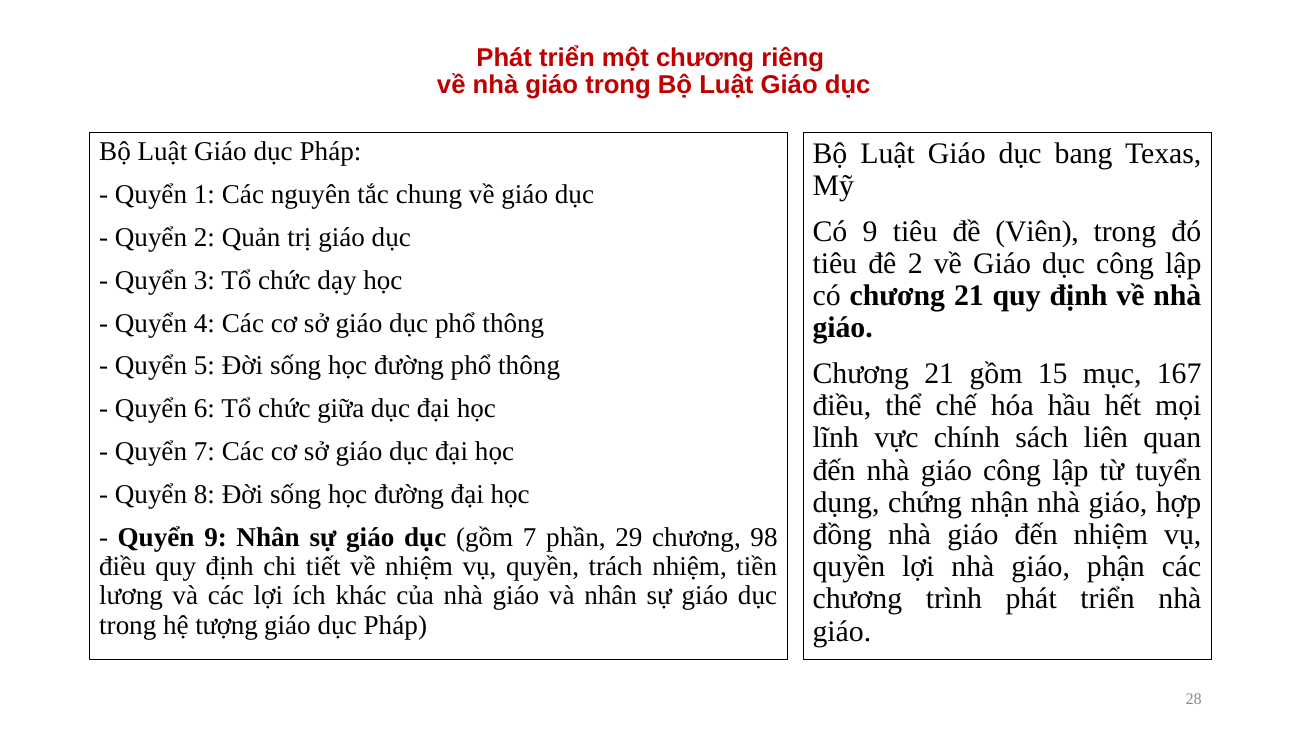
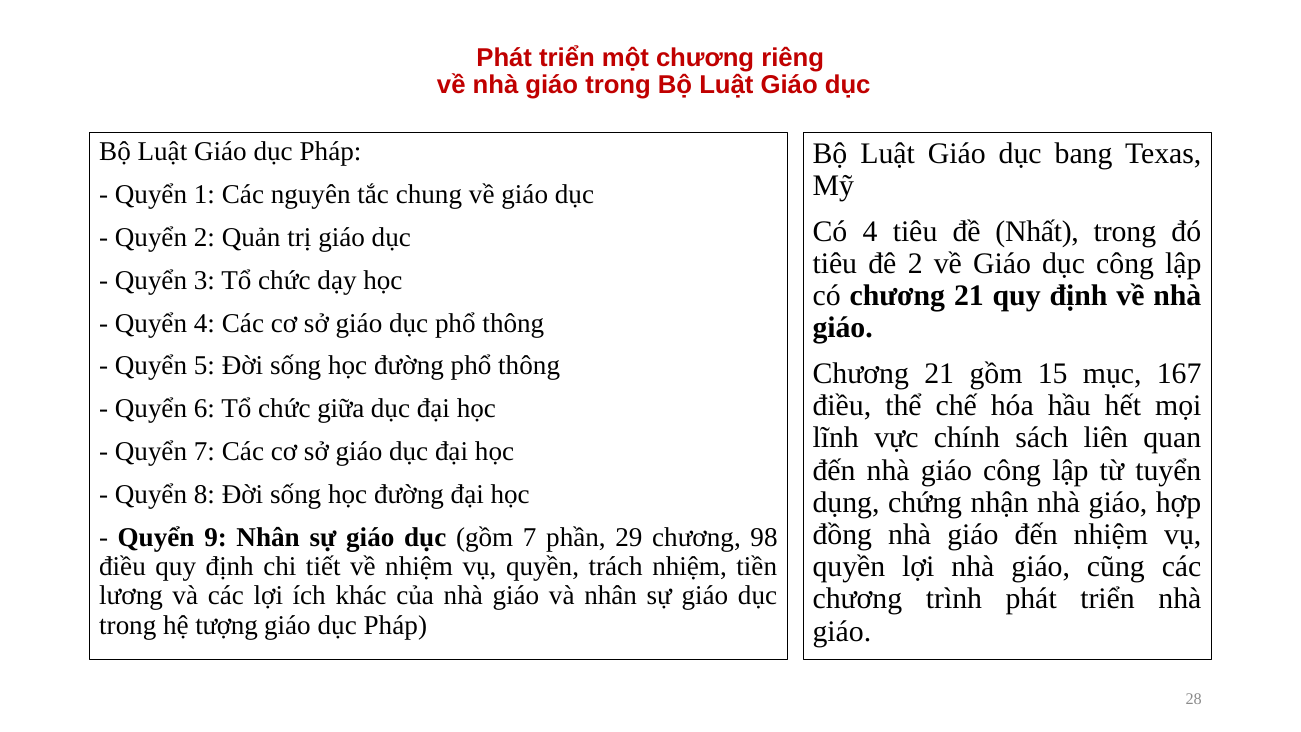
Có 9: 9 -> 4
Viên: Viên -> Nhất
phận: phận -> cũng
